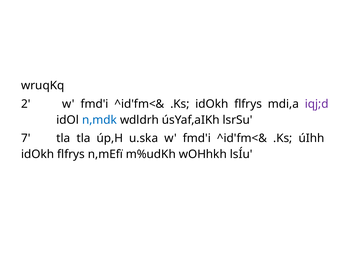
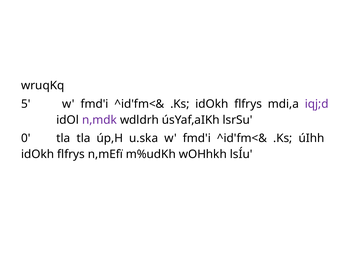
2: 2 -> 5
n,mdk colour: blue -> purple
7: 7 -> 0
